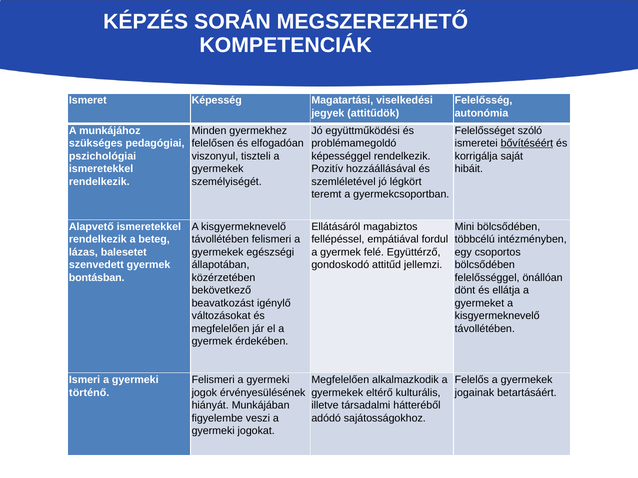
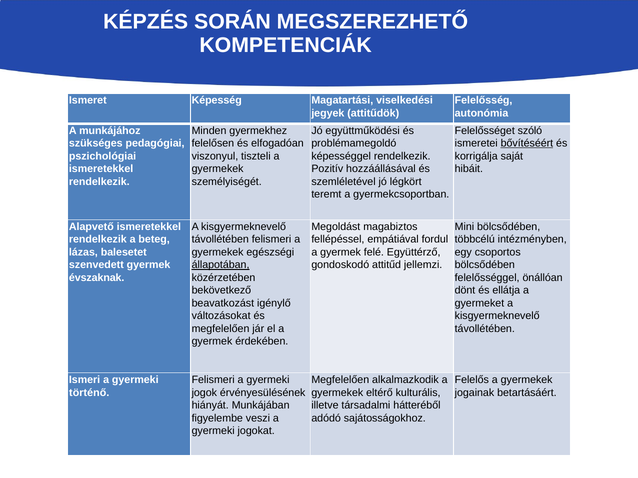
Ellátásáról: Ellátásáról -> Megoldást
állapotában underline: none -> present
bontásban: bontásban -> évszaknak
